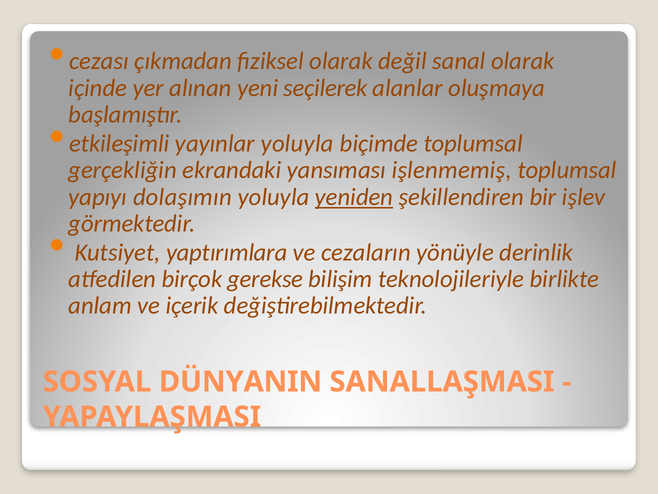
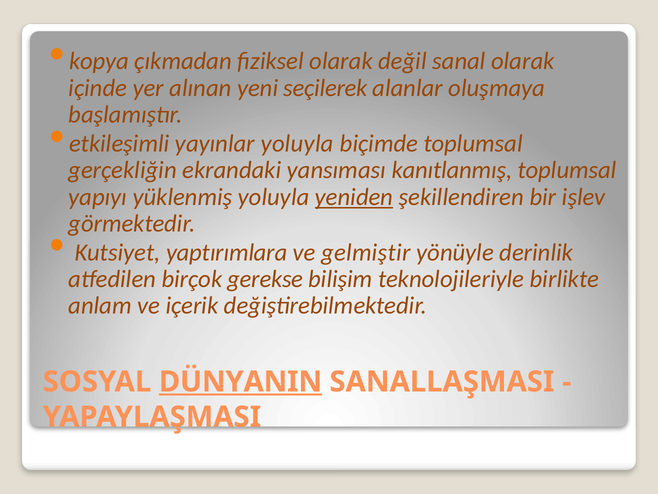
cezası: cezası -> kopya
işlenmemiş: işlenmemiş -> kanıtlanmış
dolaşımın: dolaşımın -> yüklenmiş
cezaların: cezaların -> gelmiştir
DÜNYANIN underline: none -> present
